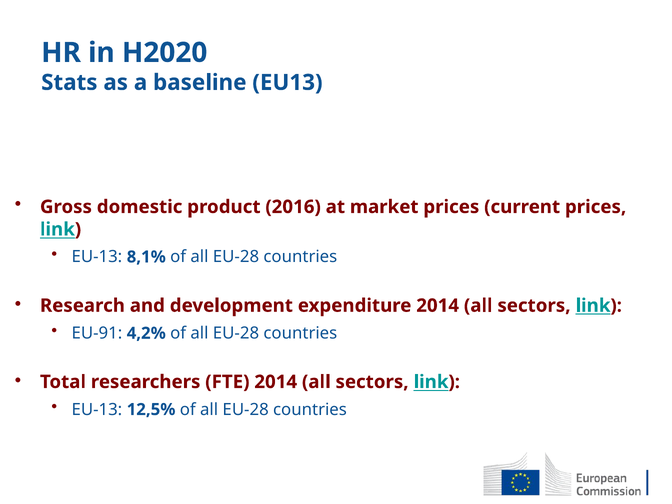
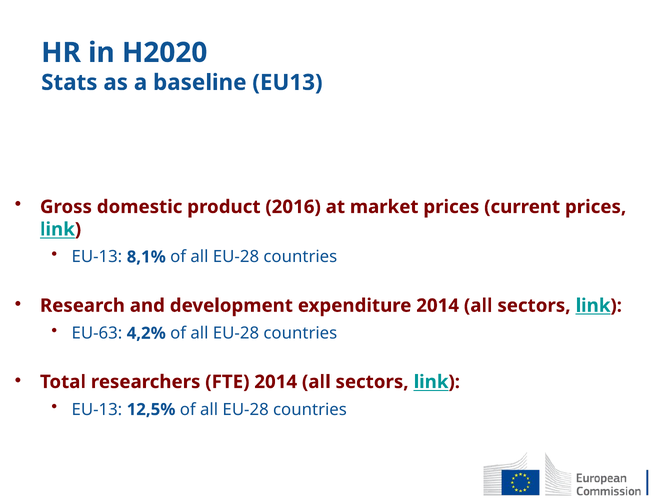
EU-91: EU-91 -> EU-63
